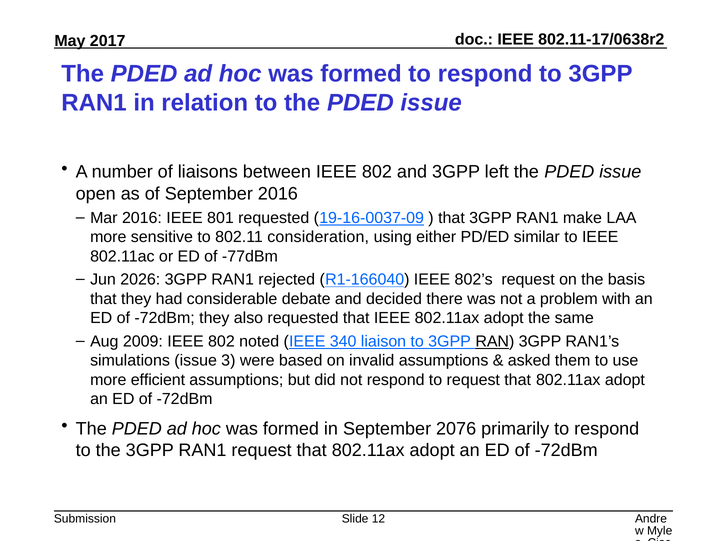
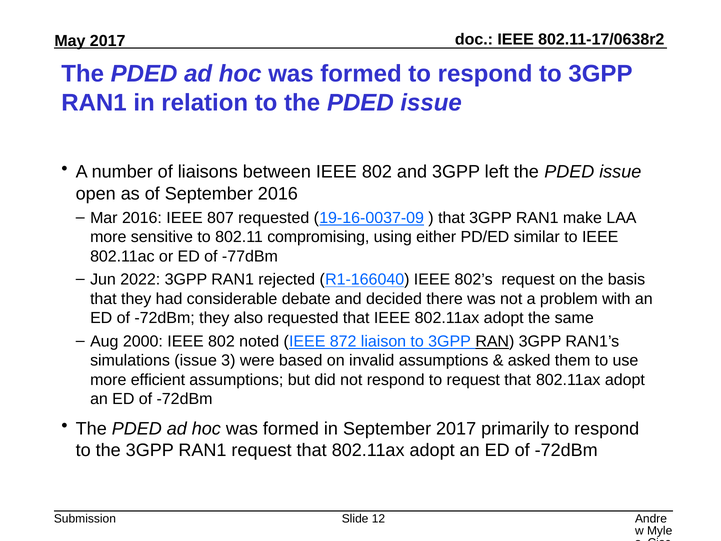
801: 801 -> 807
consideration: consideration -> compromising
2026: 2026 -> 2022
2009: 2009 -> 2000
340: 340 -> 872
September 2076: 2076 -> 2017
